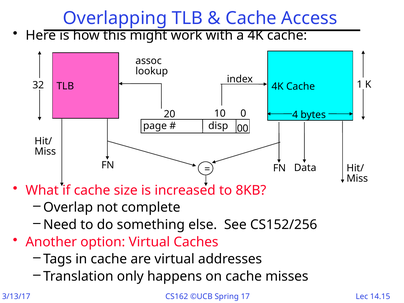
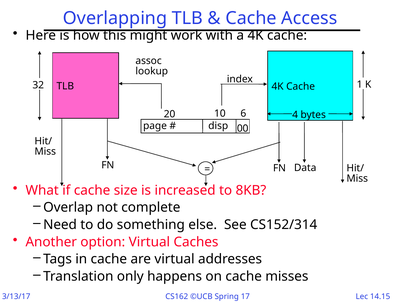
0: 0 -> 6
CS152/256: CS152/256 -> CS152/314
